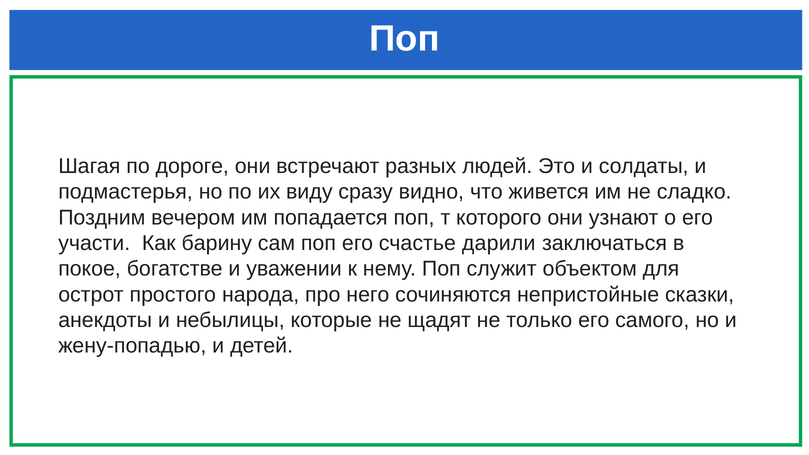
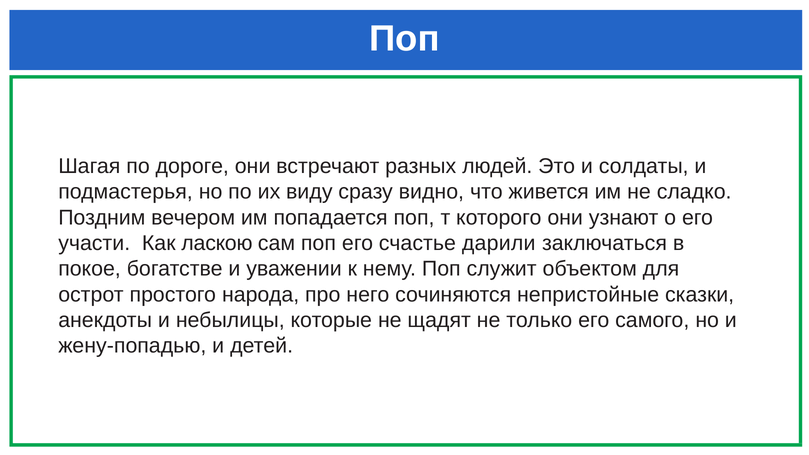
барину: барину -> ласкою
